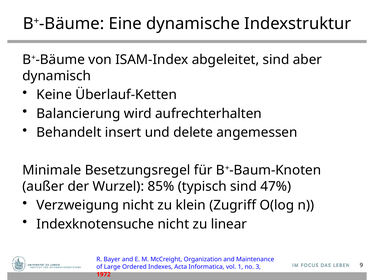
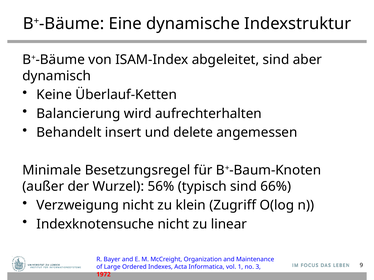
85%: 85% -> 56%
47%: 47% -> 66%
